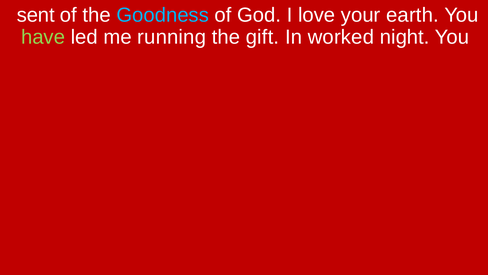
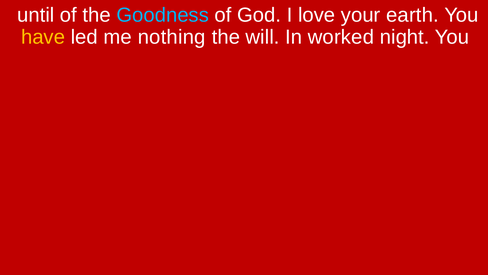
sent: sent -> until
have colour: light green -> yellow
running: running -> nothing
gift: gift -> will
